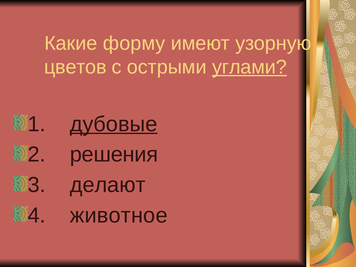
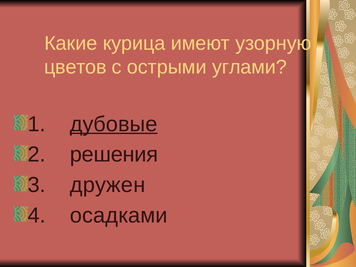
форму: форму -> курица
углами underline: present -> none
делают: делают -> дружен
животное: животное -> осадками
